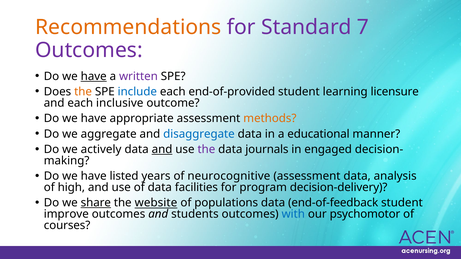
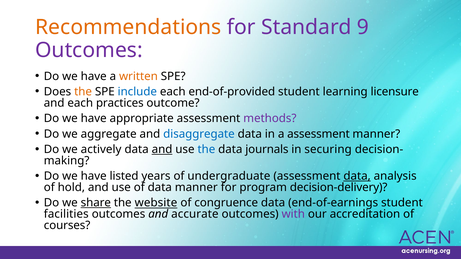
7: 7 -> 9
have at (94, 76) underline: present -> none
written colour: purple -> orange
inclusive: inclusive -> practices
methods colour: orange -> purple
a educational: educational -> assessment
the at (206, 150) colour: purple -> blue
engaged: engaged -> securing
neurocognitive: neurocognitive -> undergraduate
data at (357, 176) underline: none -> present
high: high -> hold
data facilities: facilities -> manner
populations: populations -> congruence
end-of-feedback: end-of-feedback -> end-of-earnings
improve: improve -> facilities
students: students -> accurate
with colour: blue -> purple
psychomotor: psychomotor -> accreditation
